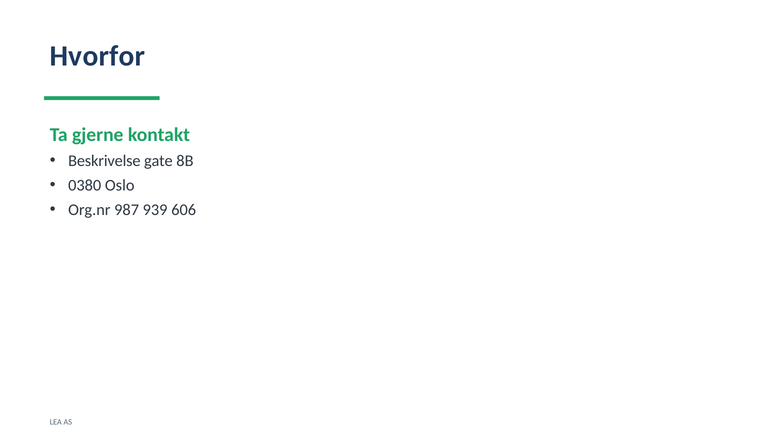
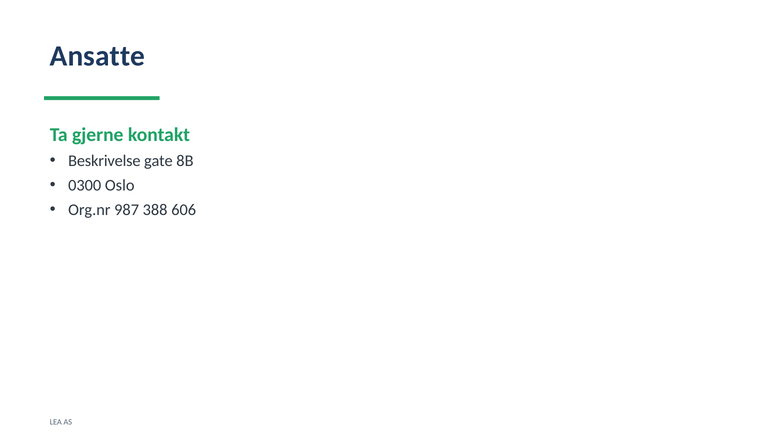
Hvorfor: Hvorfor -> Ansatte
0380: 0380 -> 0300
939: 939 -> 388
